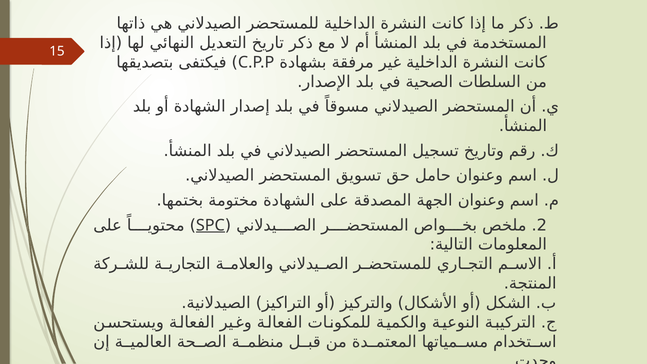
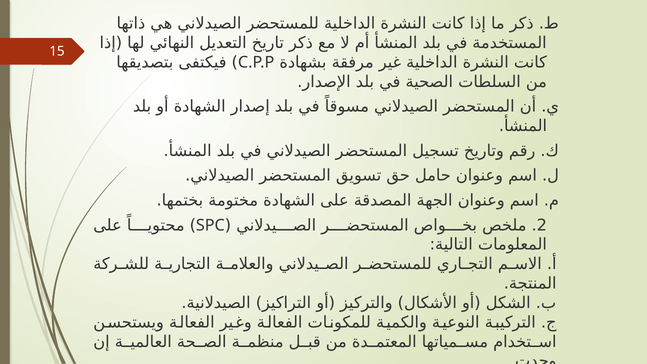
SPC underline: present -> none
